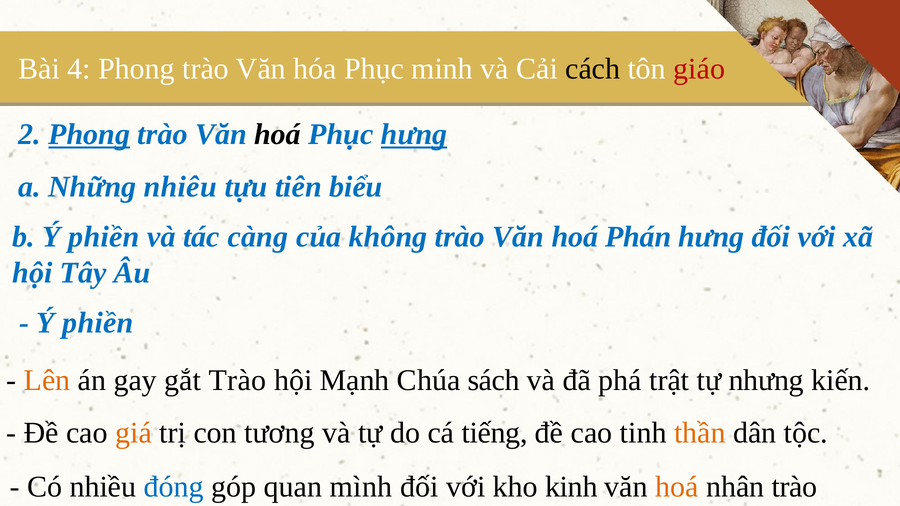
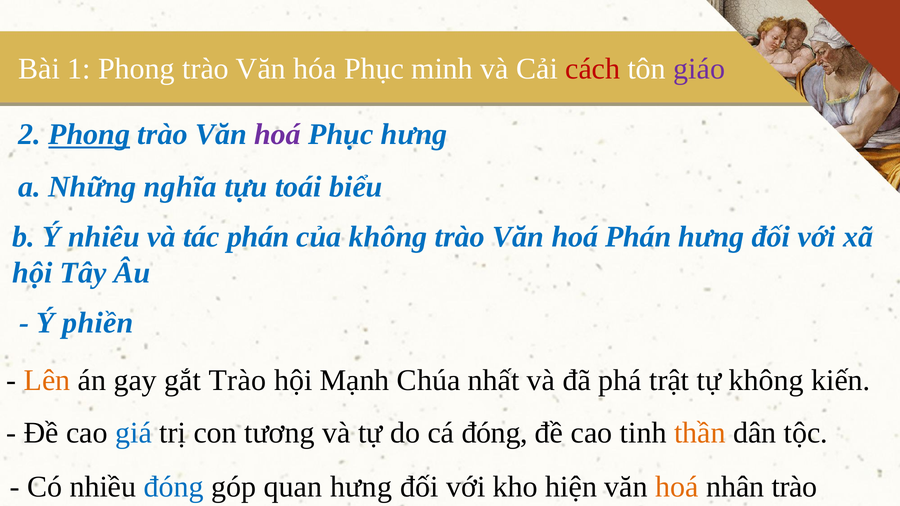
4: 4 -> 1
cách colour: black -> red
giáo colour: red -> purple
hoá at (278, 135) colour: black -> purple
hưng at (414, 135) underline: present -> none
nhiêu: nhiêu -> nghĩa
tiên: tiên -> toái
b Ý phiền: phiền -> nhiêu
tác càng: càng -> phán
sách: sách -> nhất
tự nhưng: nhưng -> không
giá colour: orange -> blue
cá tiếng: tiếng -> đóng
quan mình: mình -> hưng
kinh: kinh -> hiện
